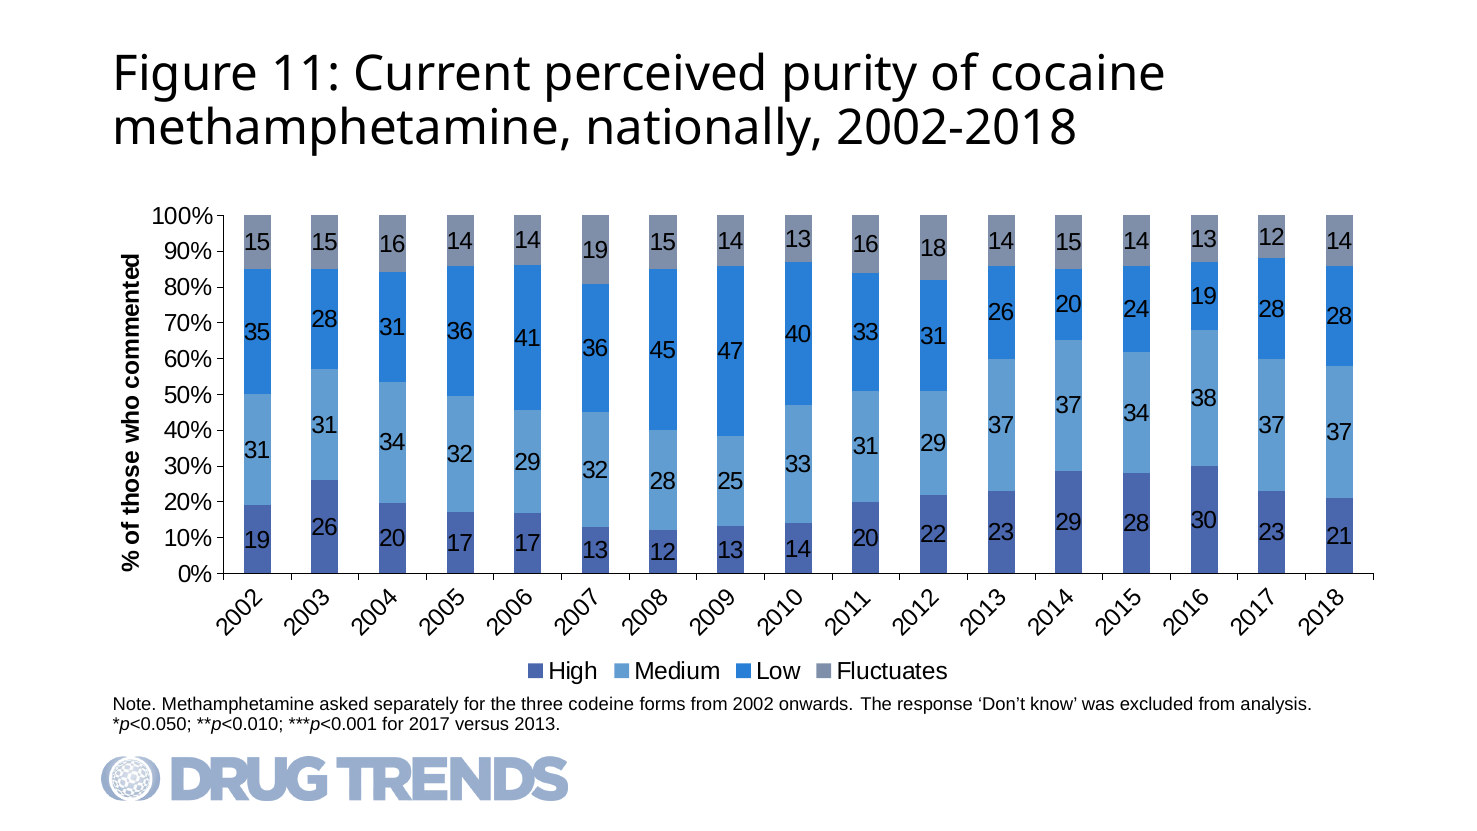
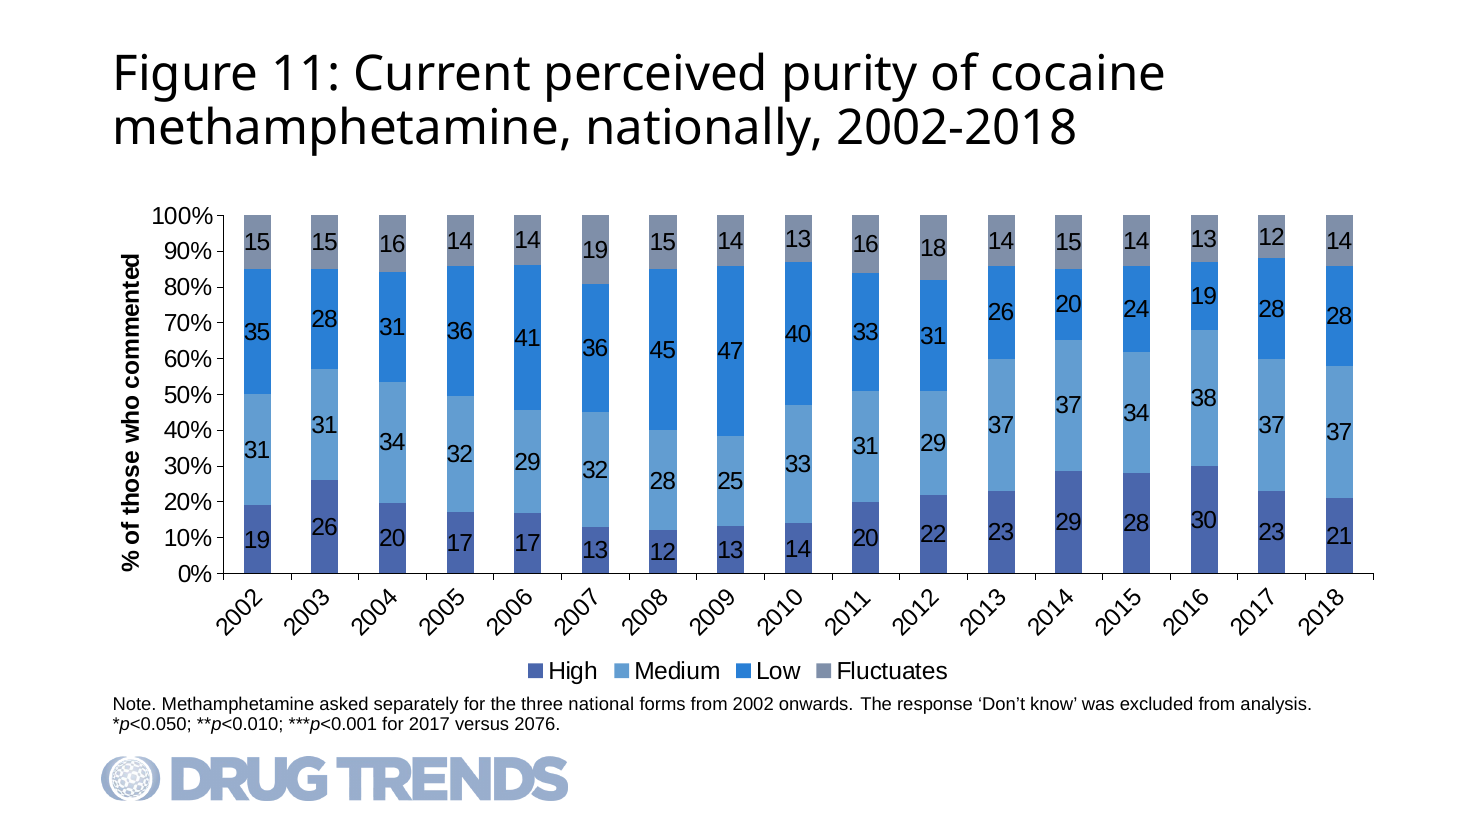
codeine: codeine -> national
2013: 2013 -> 2076
